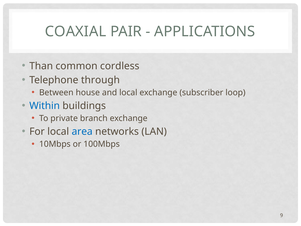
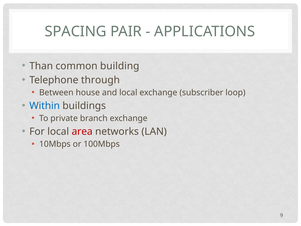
COAXIAL: COAXIAL -> SPACING
cordless: cordless -> building
area colour: blue -> red
